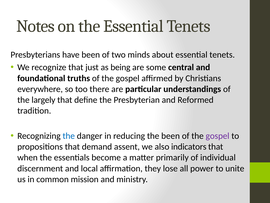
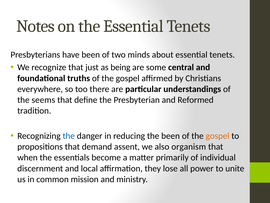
largely: largely -> seems
gospel at (218, 136) colour: purple -> orange
indicators: indicators -> organism
